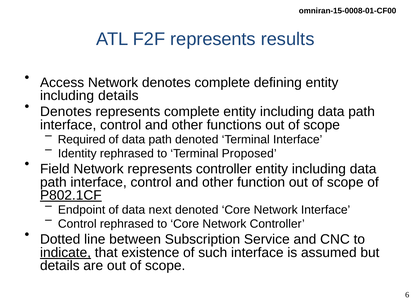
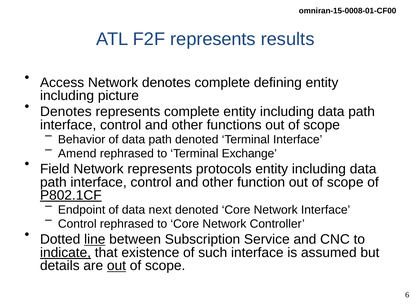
including details: details -> picture
Required: Required -> Behavior
Identity: Identity -> Amend
Proposed: Proposed -> Exchange
represents controller: controller -> protocols
line underline: none -> present
out at (116, 266) underline: none -> present
